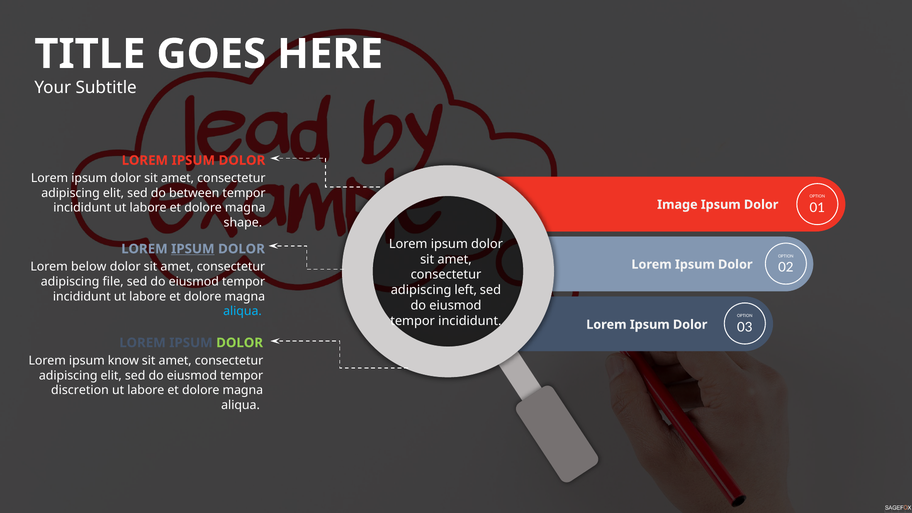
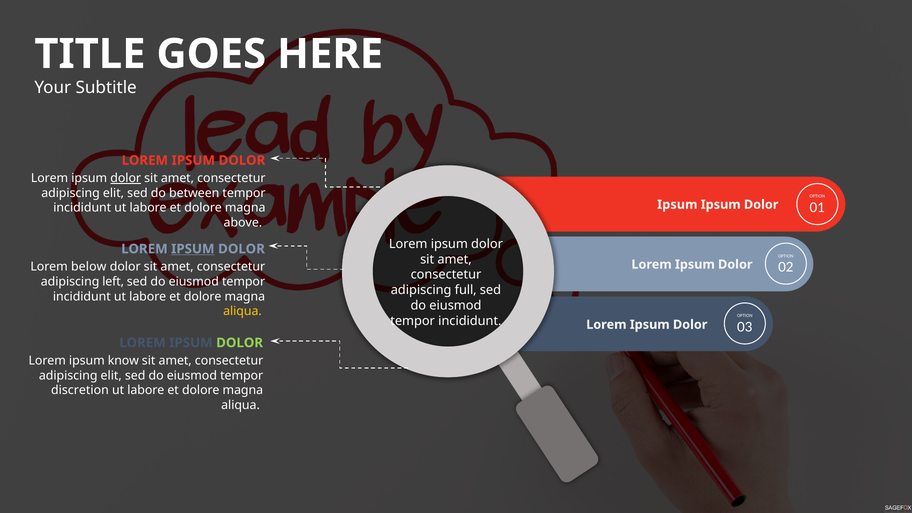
dolor at (126, 178) underline: none -> present
Image at (677, 205): Image -> Ipsum
shape: shape -> above
file: file -> left
left: left -> full
aliqua at (242, 311) colour: light blue -> yellow
